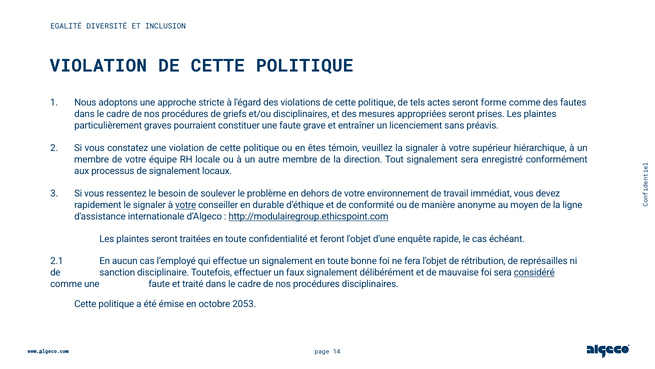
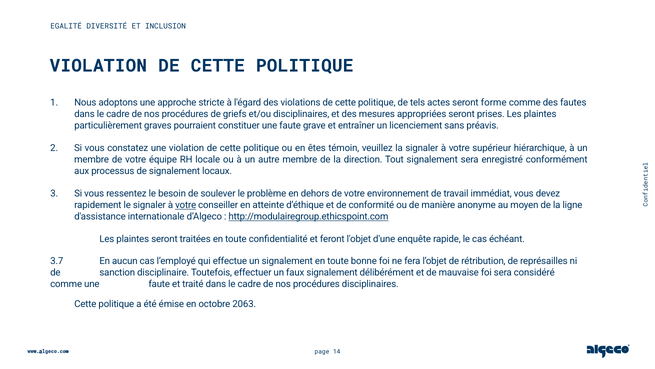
durable: durable -> atteinte
2.1: 2.1 -> 3.7
considéré underline: present -> none
2053: 2053 -> 2063
